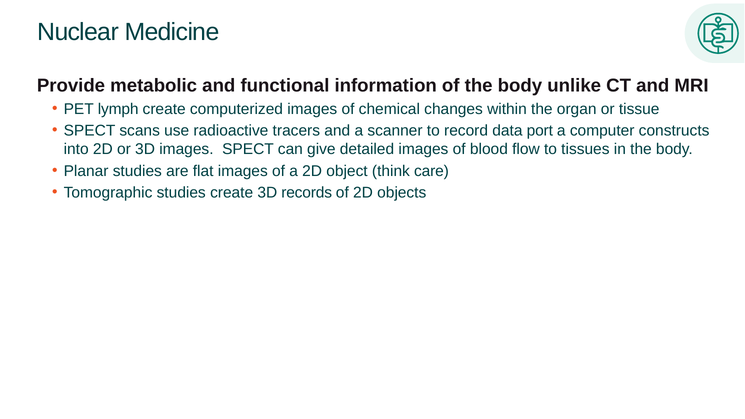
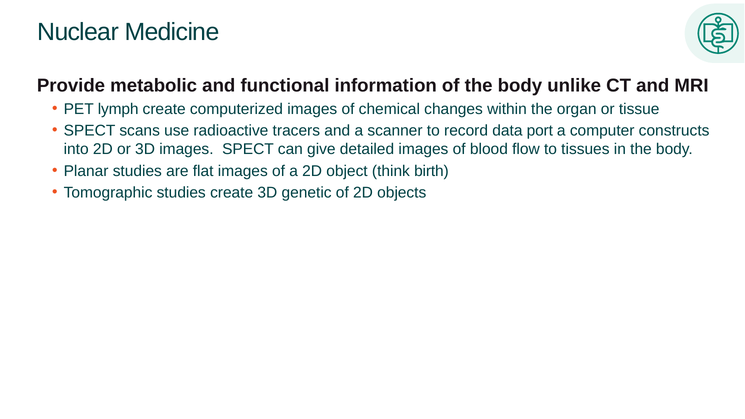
care: care -> birth
records: records -> genetic
